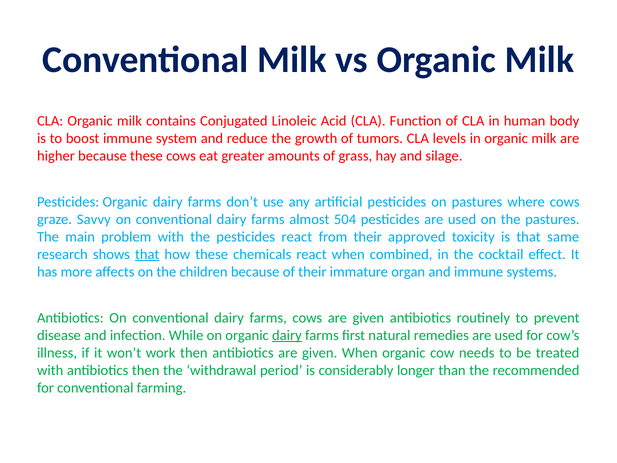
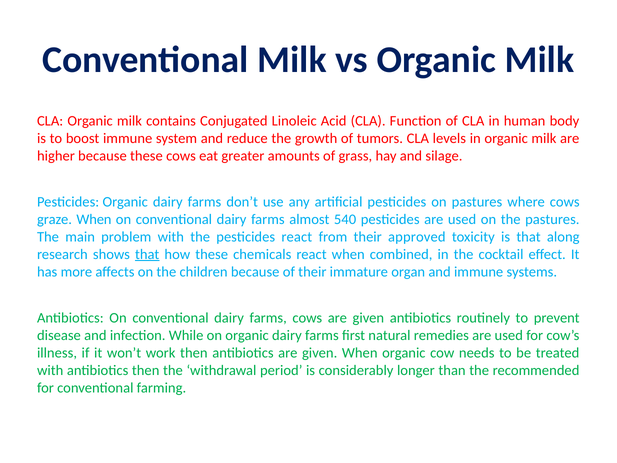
graze Savvy: Savvy -> When
504: 504 -> 540
same: same -> along
dairy at (287, 335) underline: present -> none
